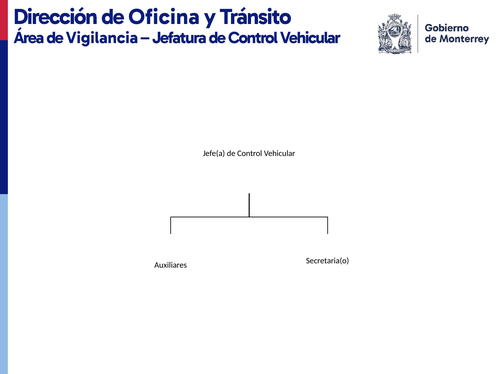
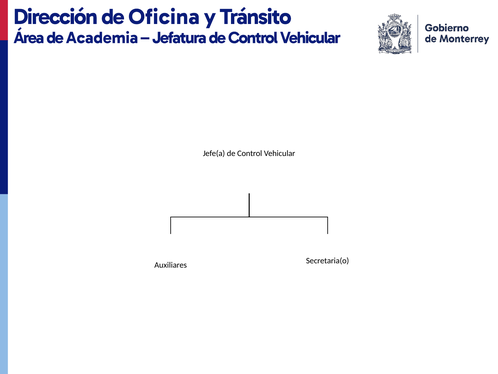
Vigilancia: Vigilancia -> Academia
